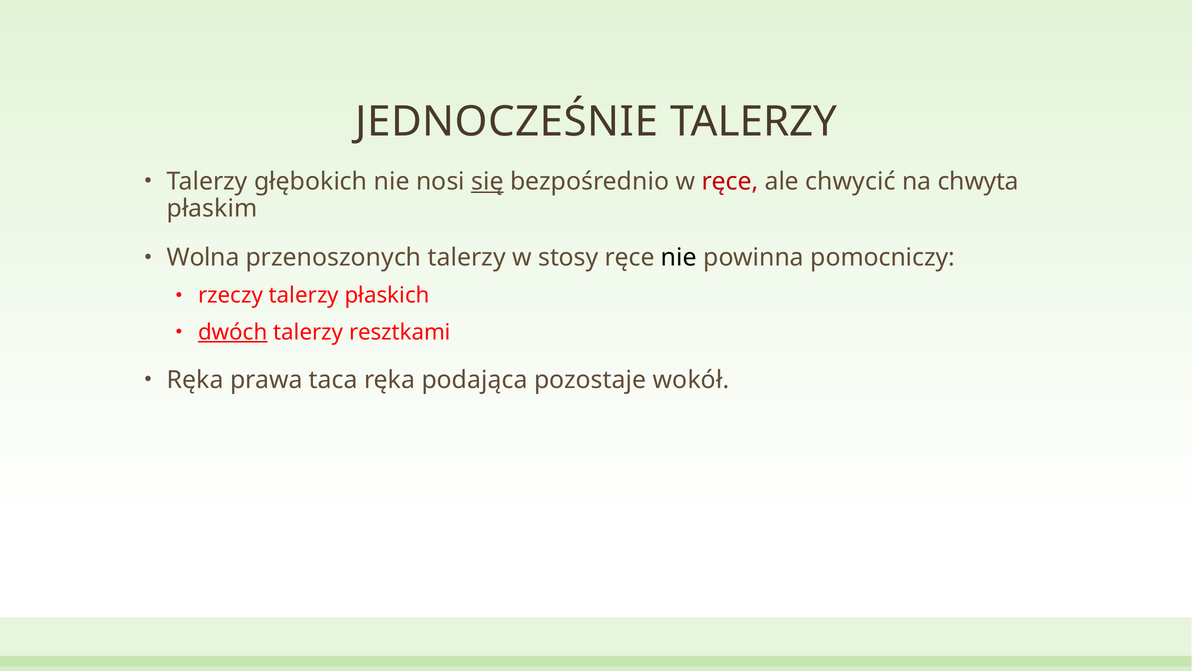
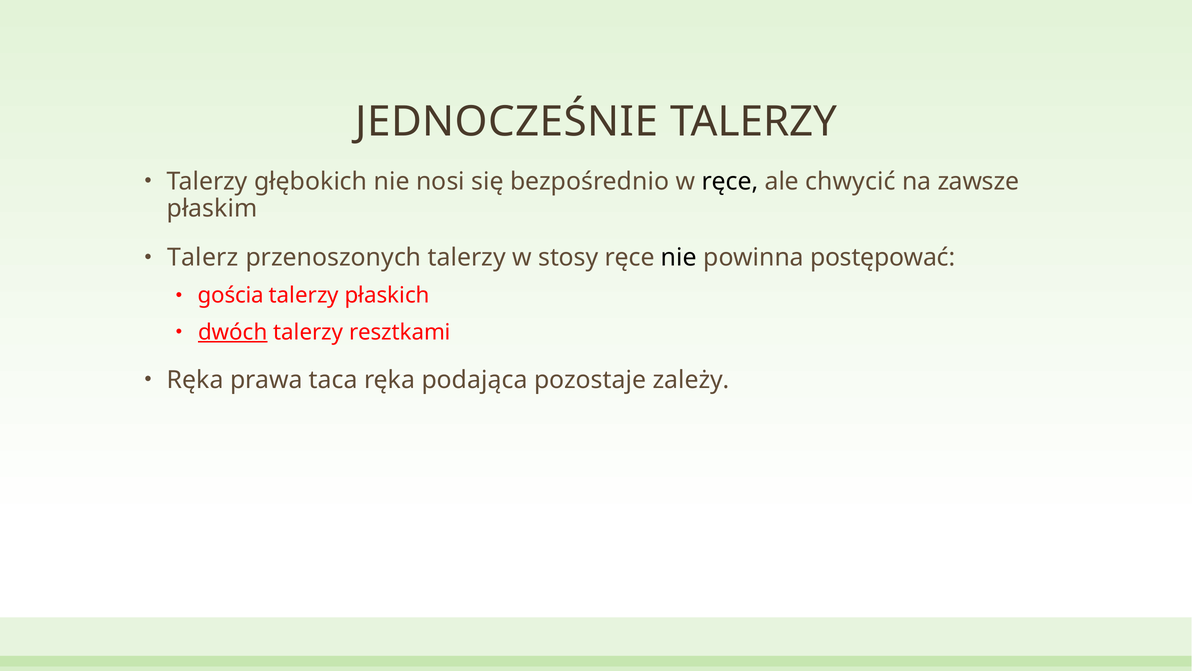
się underline: present -> none
ręce at (730, 181) colour: red -> black
chwyta: chwyta -> zawsze
Wolna: Wolna -> Talerz
pomocniczy: pomocniczy -> postępować
rzeczy: rzeczy -> gościa
wokół: wokół -> zależy
